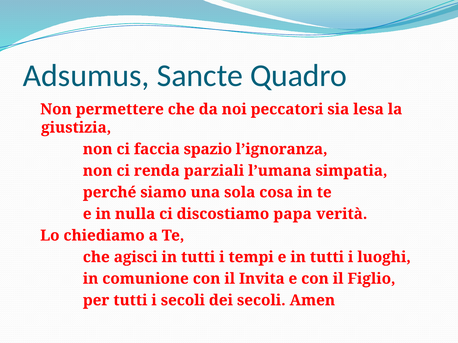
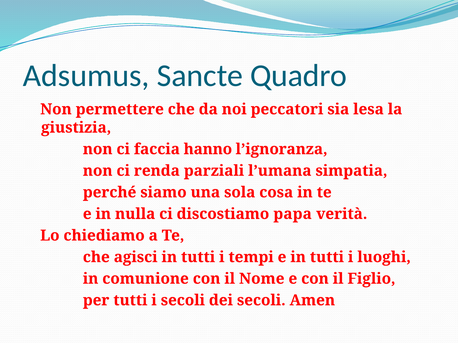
spazio: spazio -> hanno
Invita: Invita -> Nome
